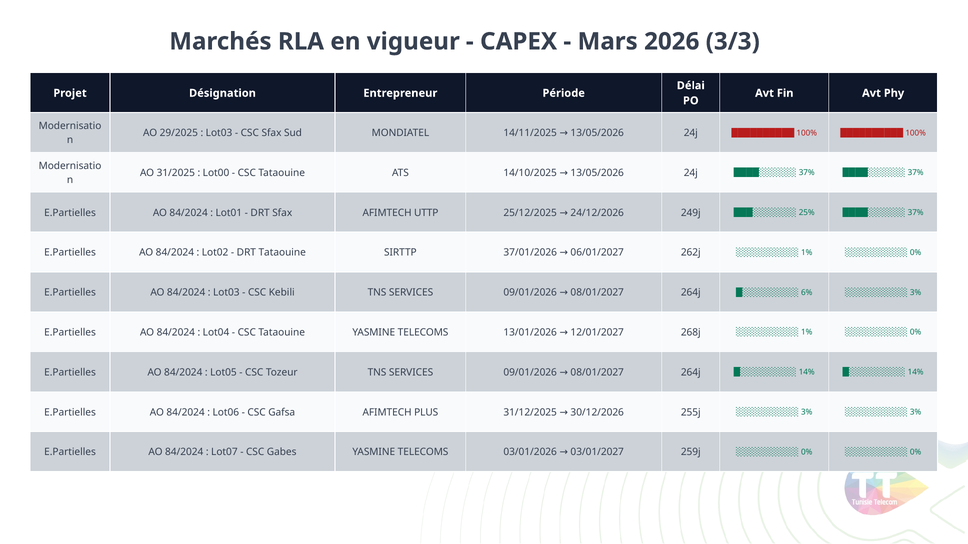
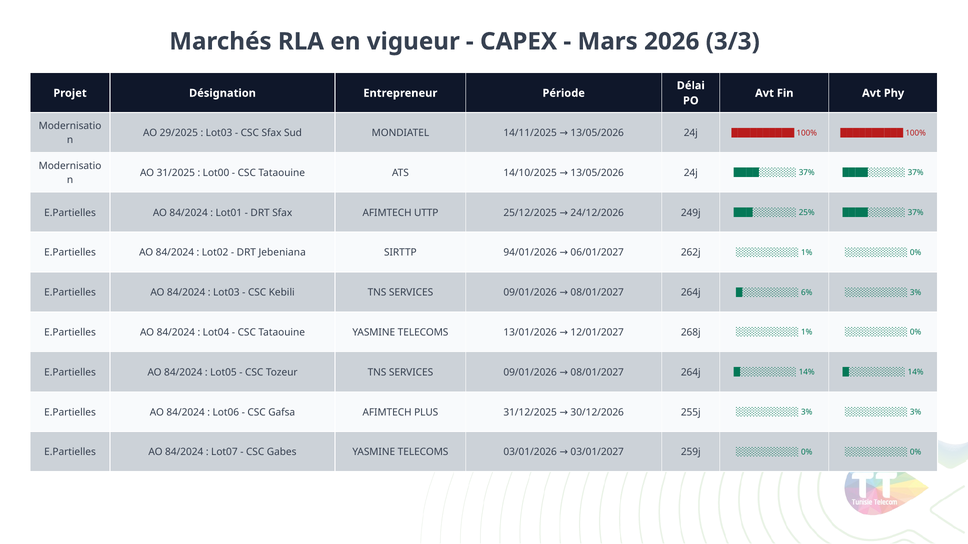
DRT Tataouine: Tataouine -> Jebeniana
37/01/2026: 37/01/2026 -> 94/01/2026
